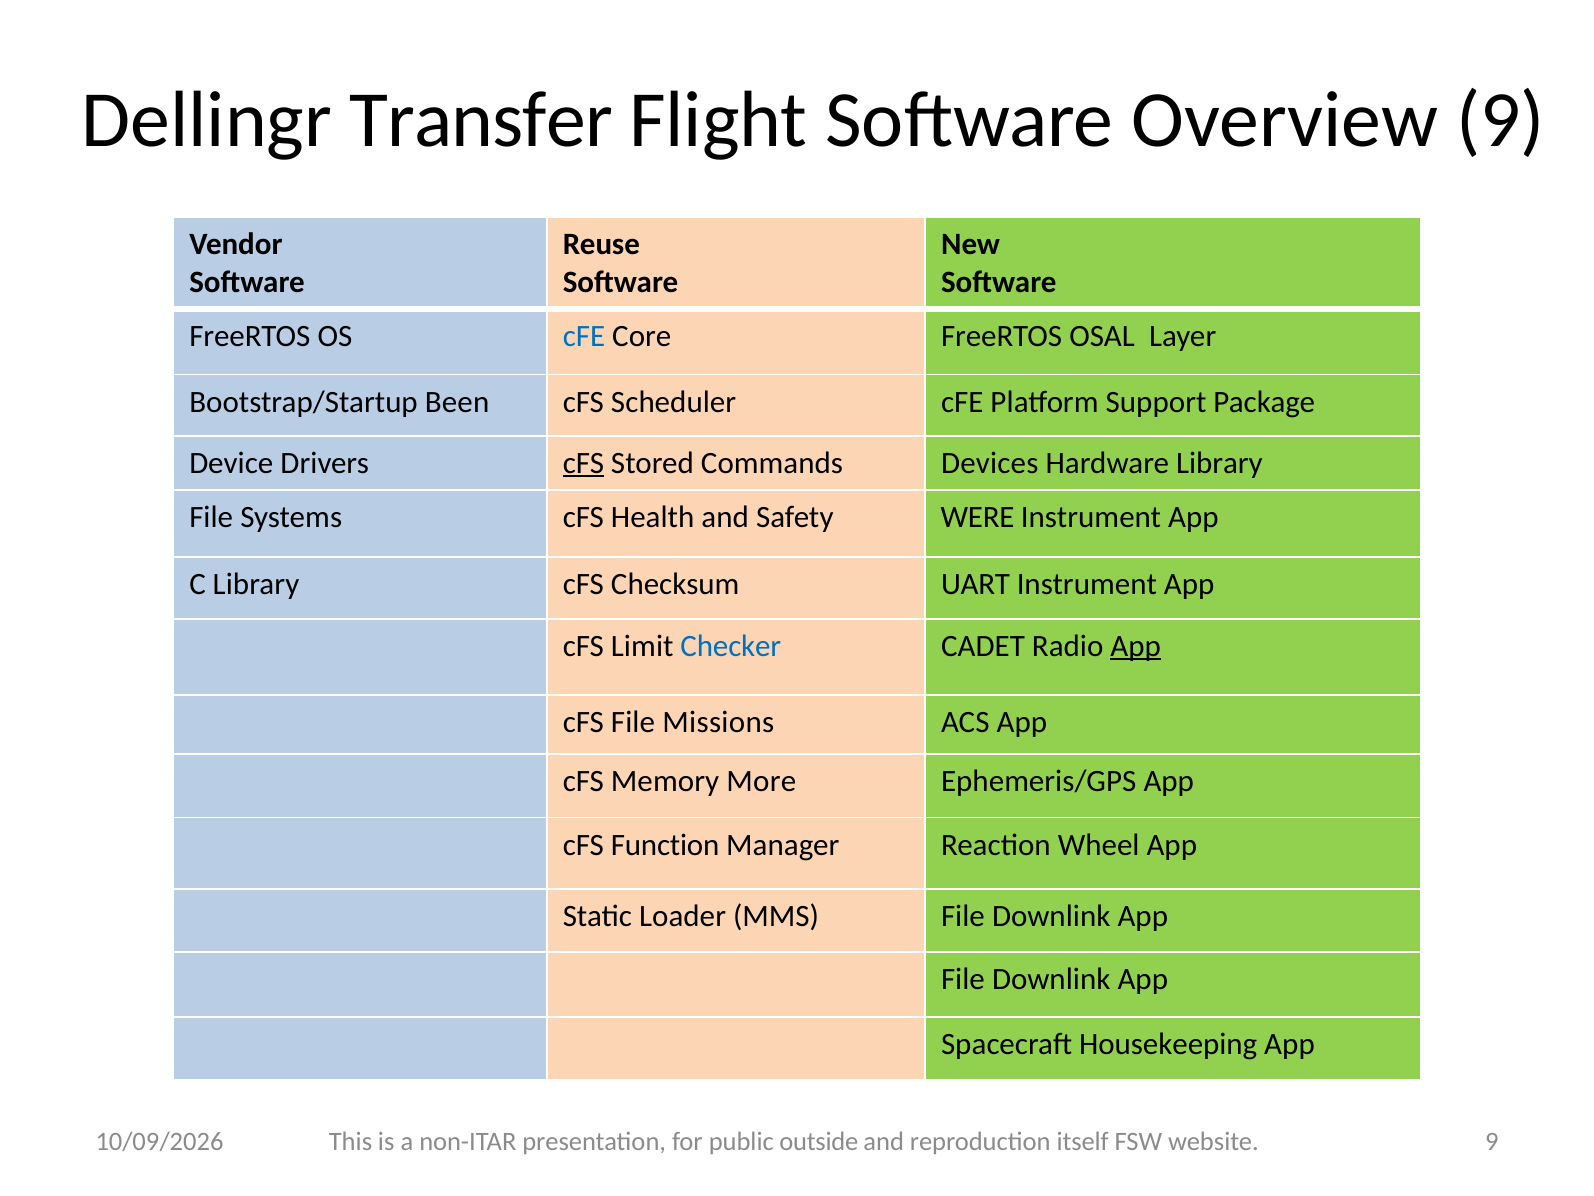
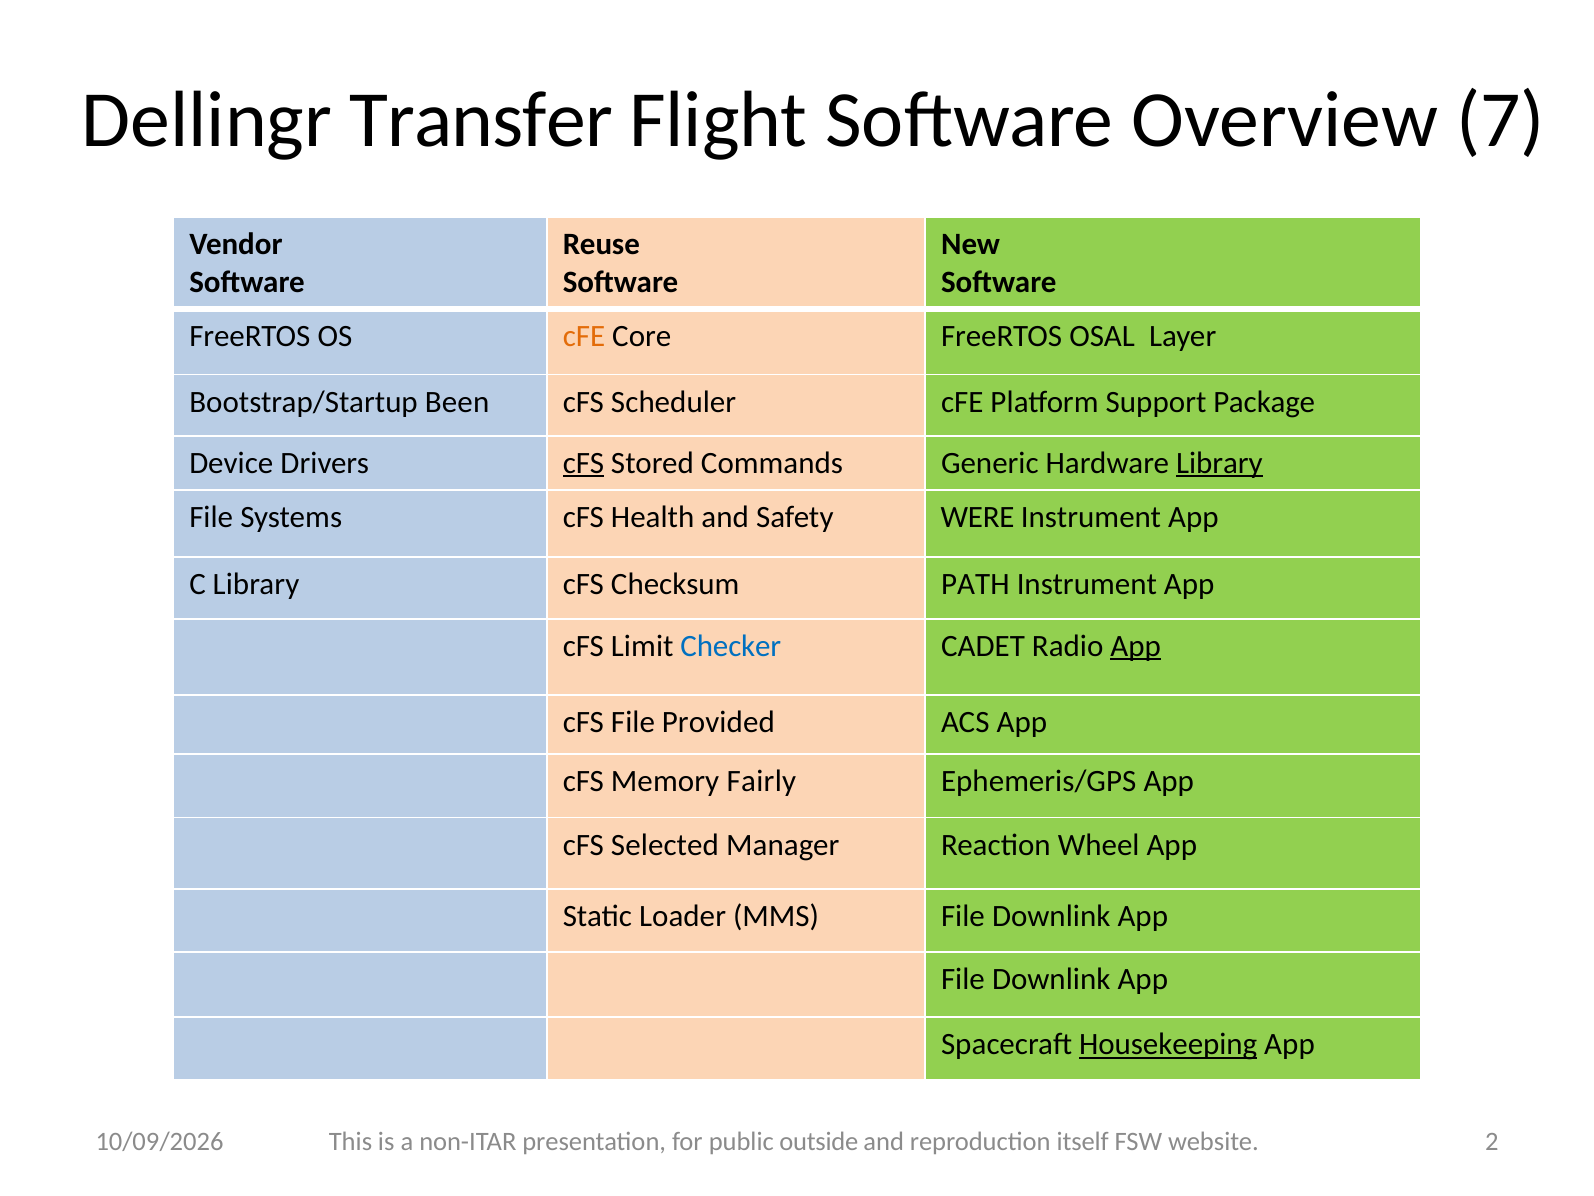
Overview 9: 9 -> 7
cFE at (584, 336) colour: blue -> orange
Devices: Devices -> Generic
Library at (1219, 463) underline: none -> present
UART: UART -> PATH
Missions: Missions -> Provided
More: More -> Fairly
Function: Function -> Selected
Housekeeping underline: none -> present
website 9: 9 -> 2
